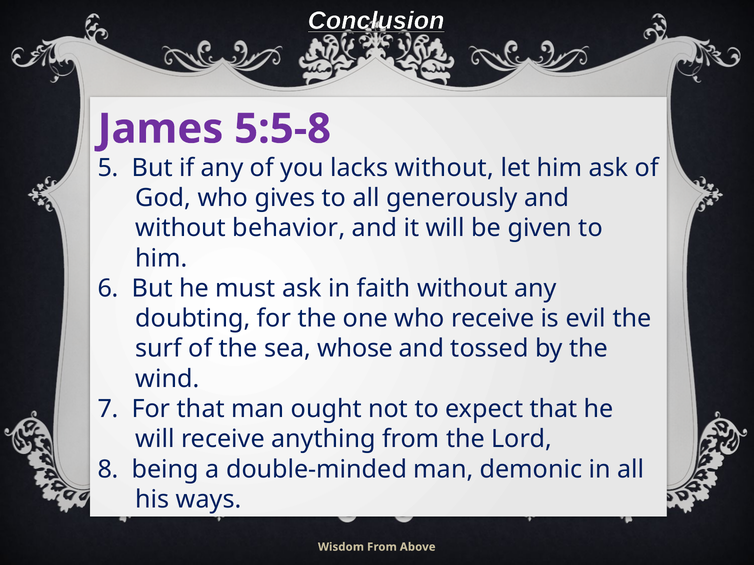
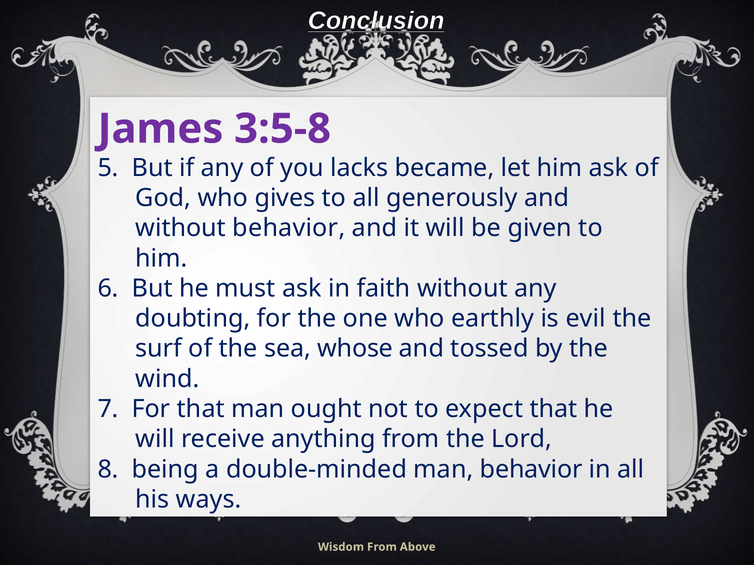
5:5-8: 5:5-8 -> 3:5-8
lacks without: without -> became
who receive: receive -> earthly
man demonic: demonic -> behavior
